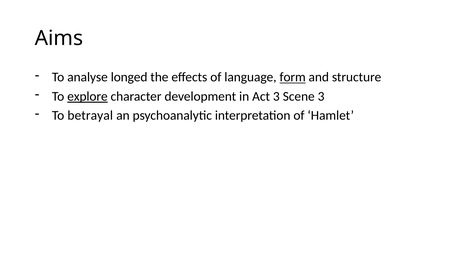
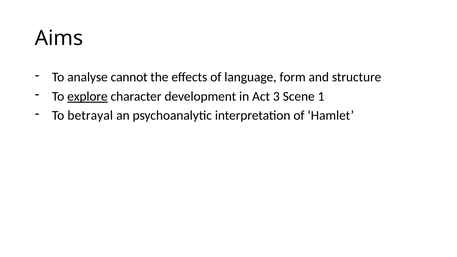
longed: longed -> cannot
form underline: present -> none
Scene 3: 3 -> 1
